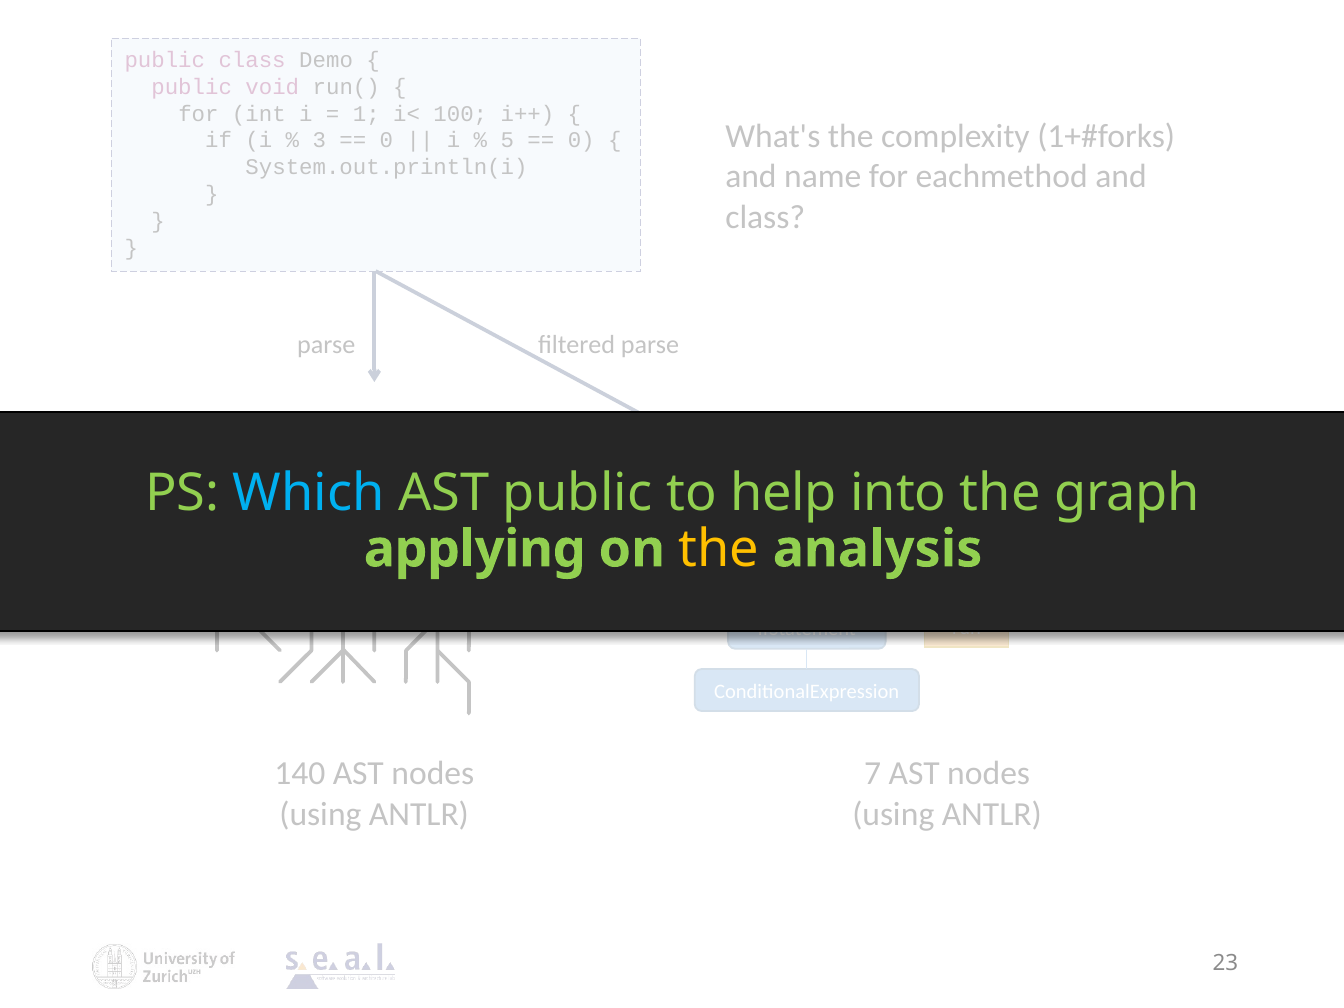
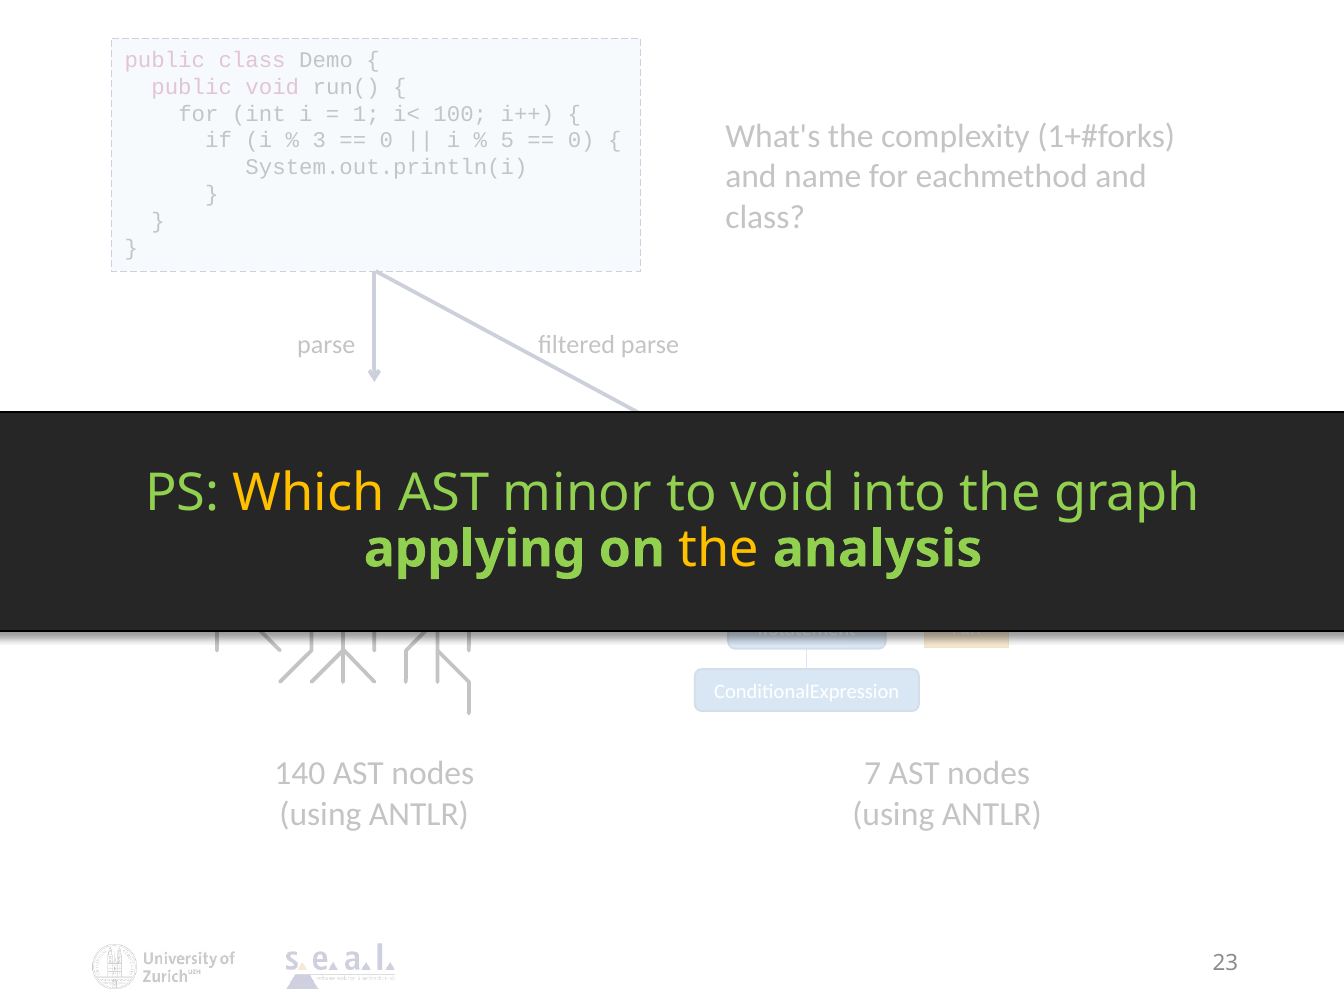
Which colour: light blue -> yellow
AST public: public -> minor
to help: help -> void
